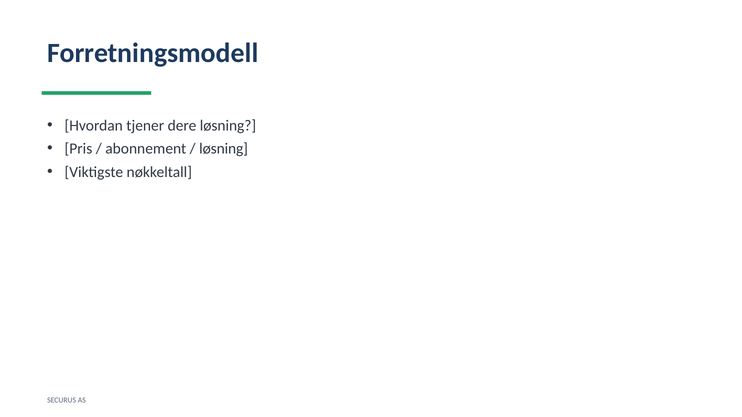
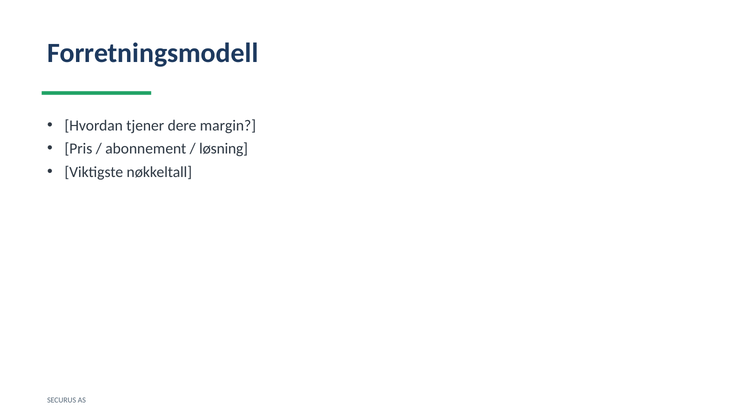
dere løsning: løsning -> margin
